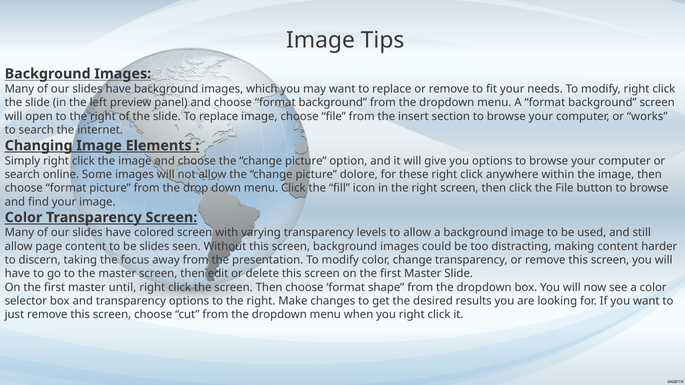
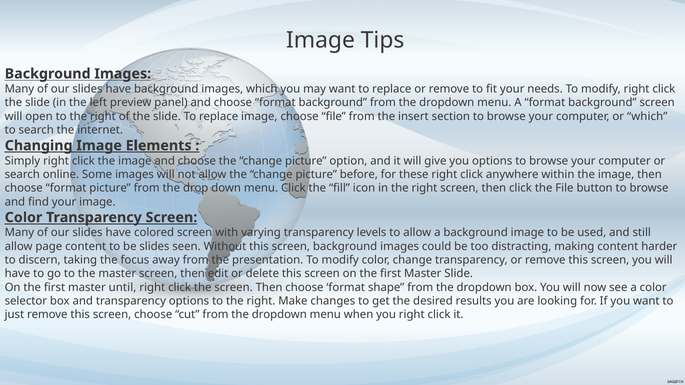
or works: works -> which
dolore: dolore -> before
